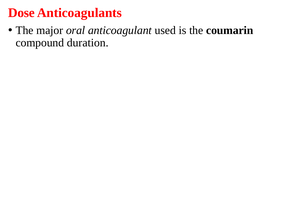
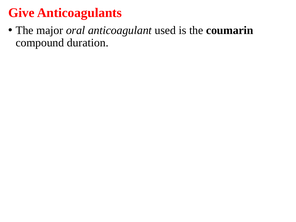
Dose: Dose -> Give
